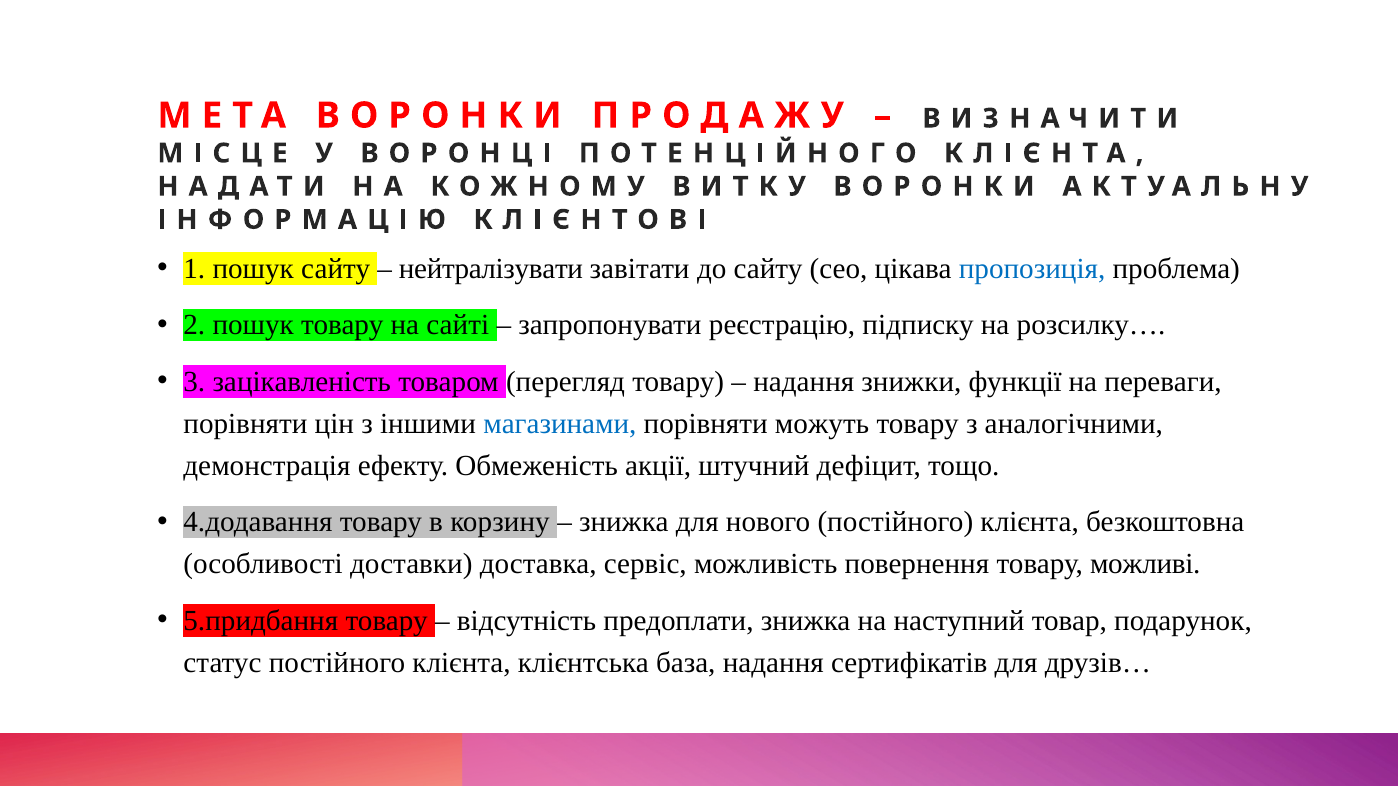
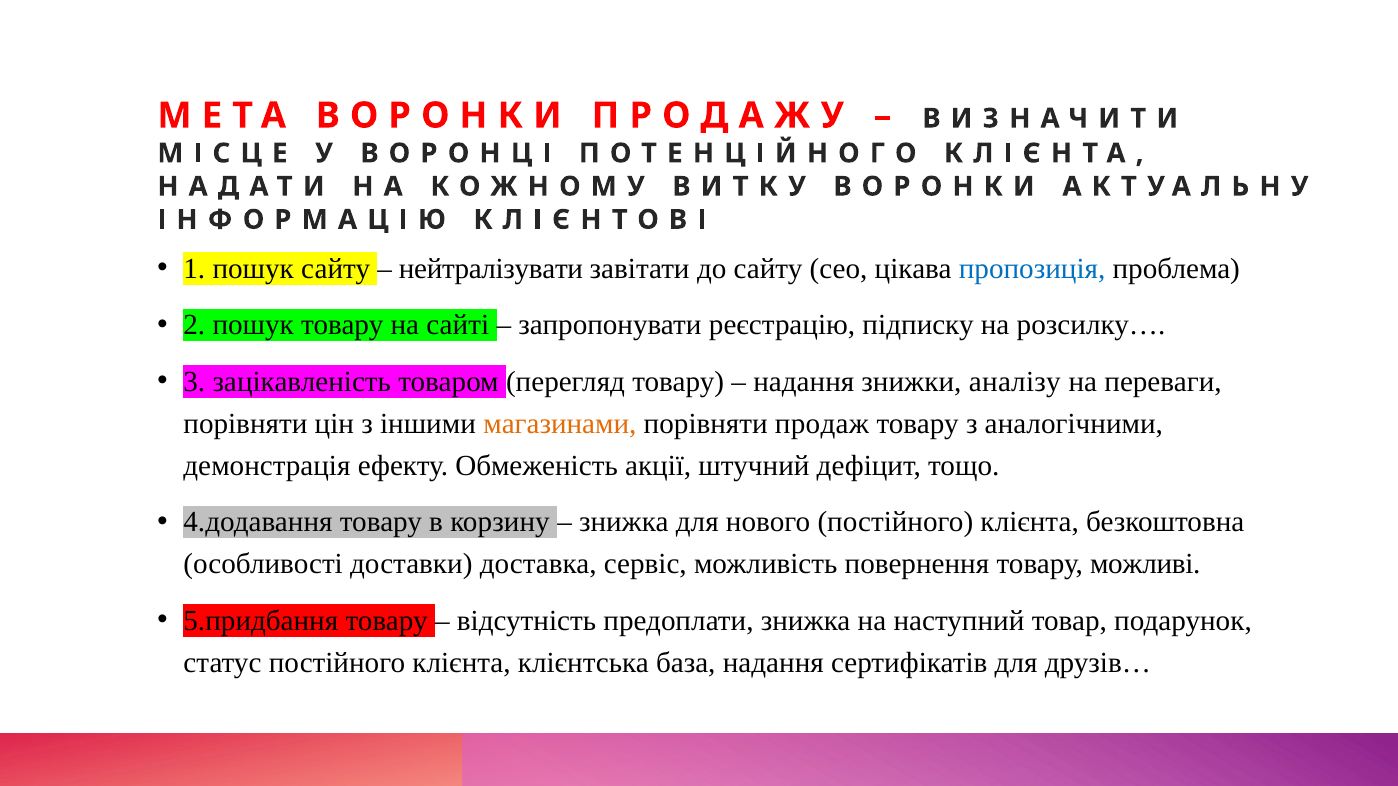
функції: функції -> аналізу
магазинами colour: blue -> orange
можуть: можуть -> продаж
